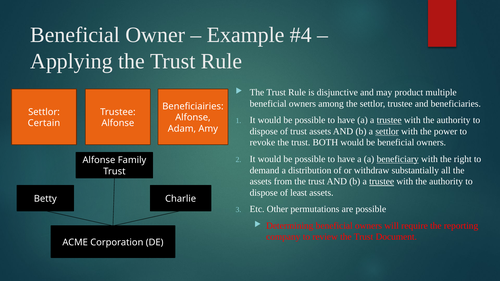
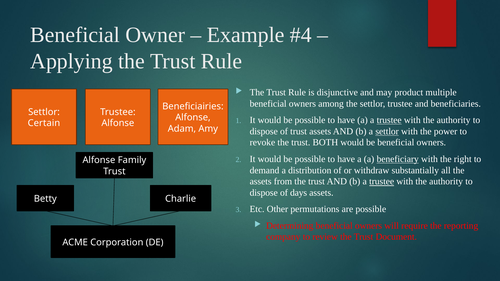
least: least -> days
